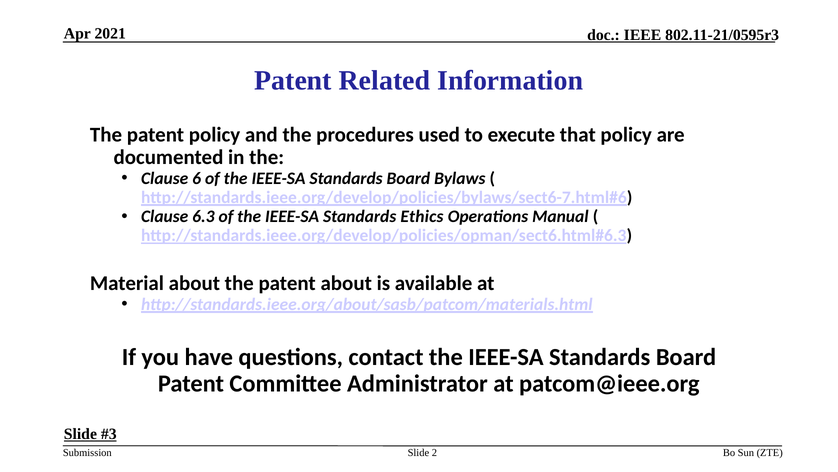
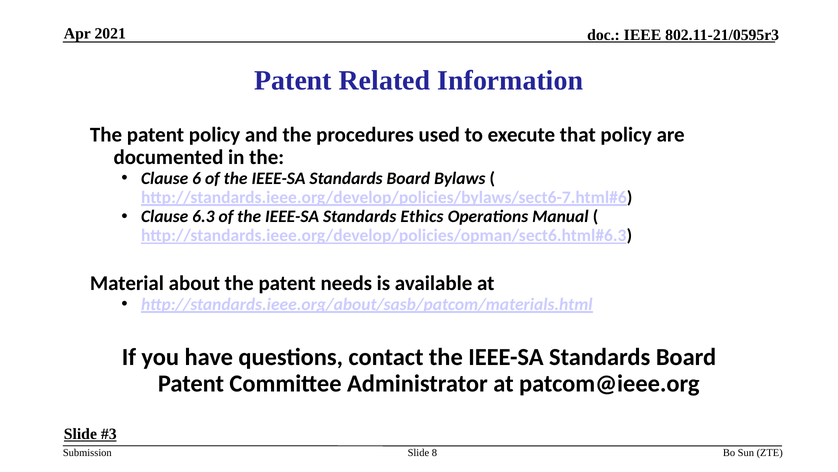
patent about: about -> needs
2: 2 -> 8
